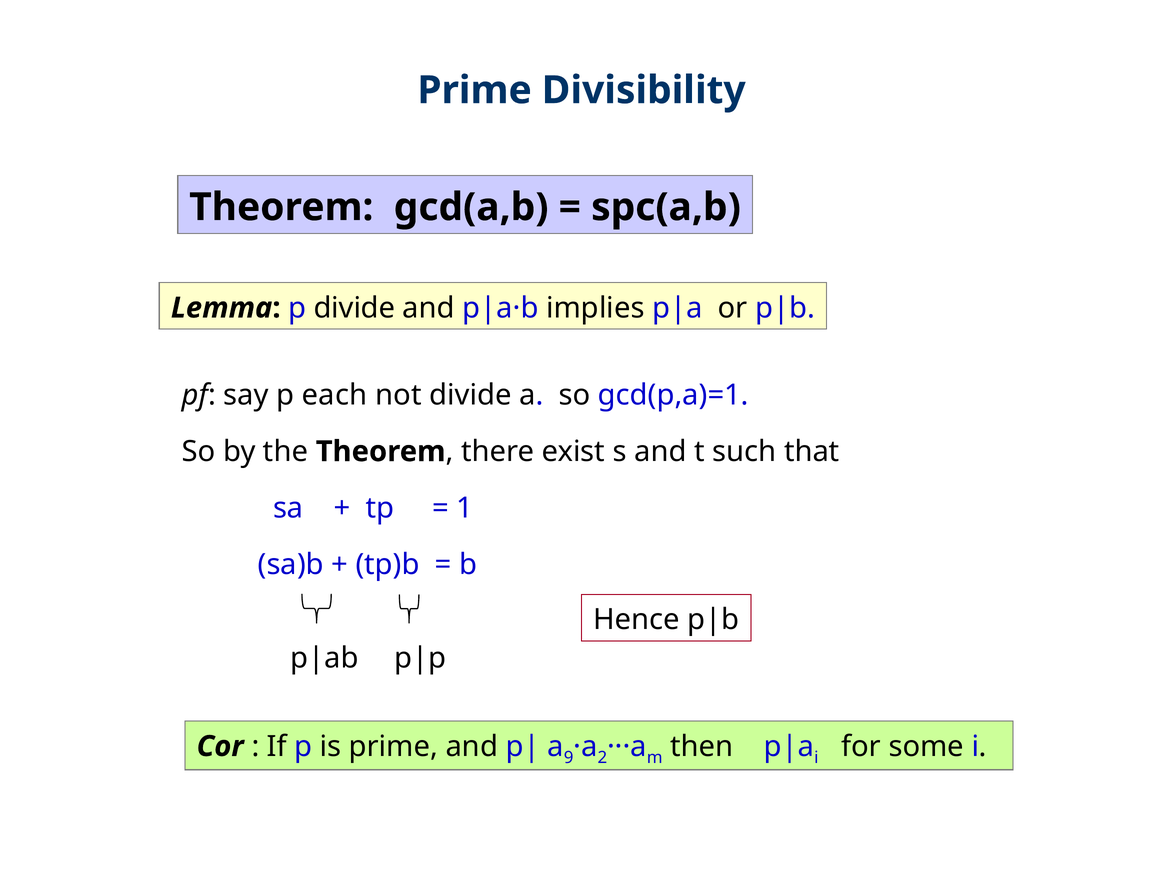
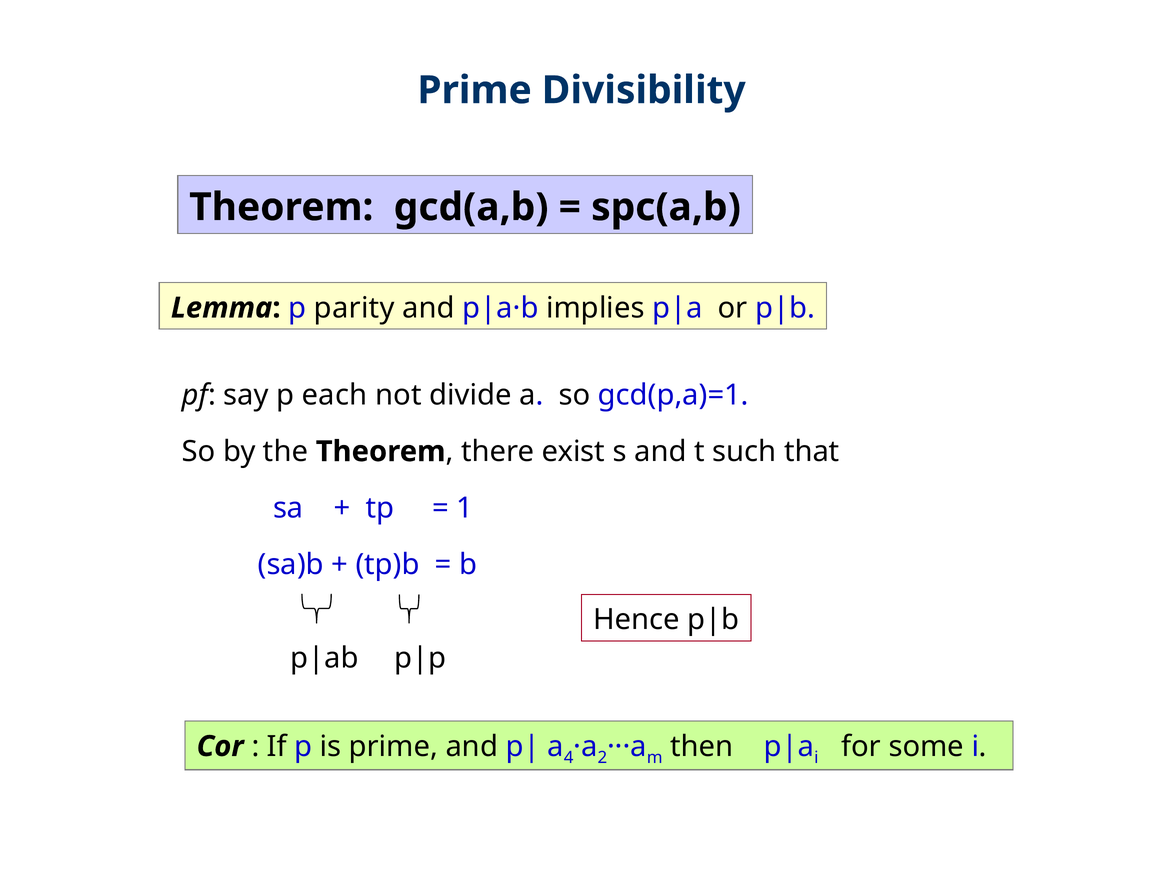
p divide: divide -> parity
9: 9 -> 4
